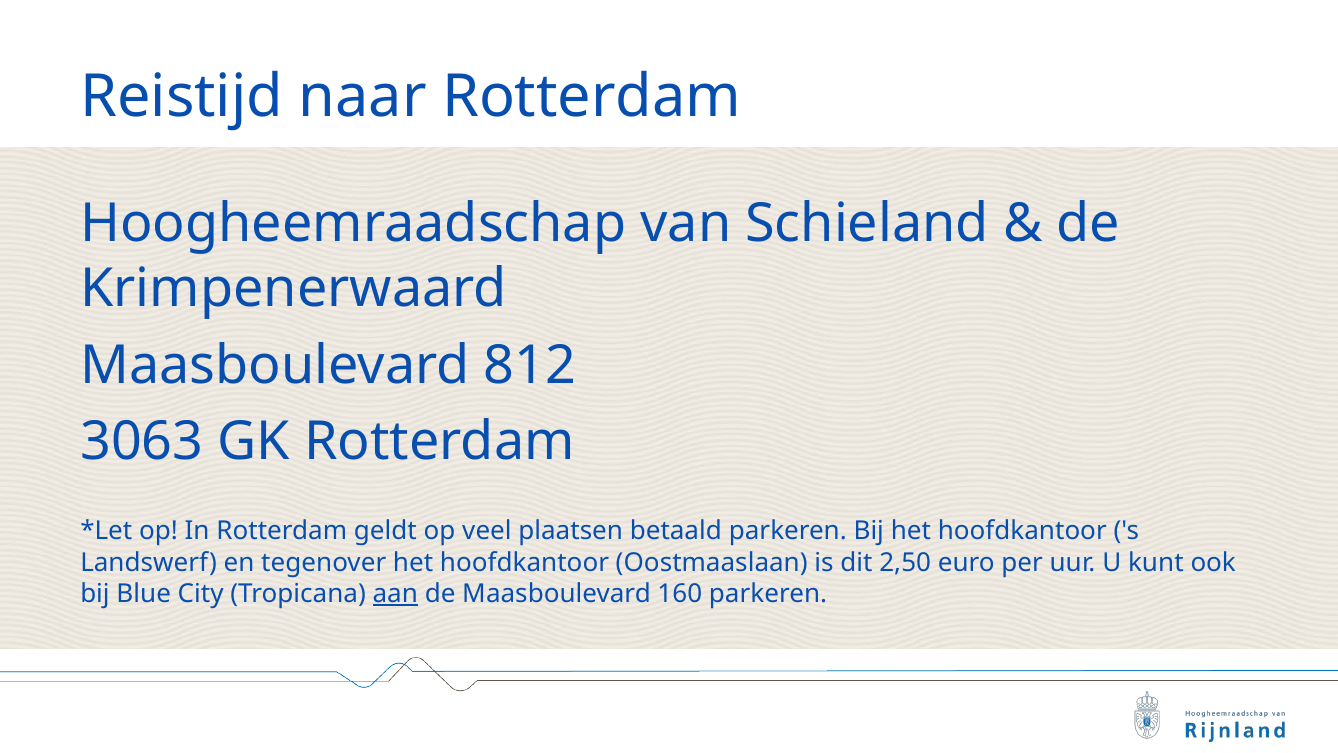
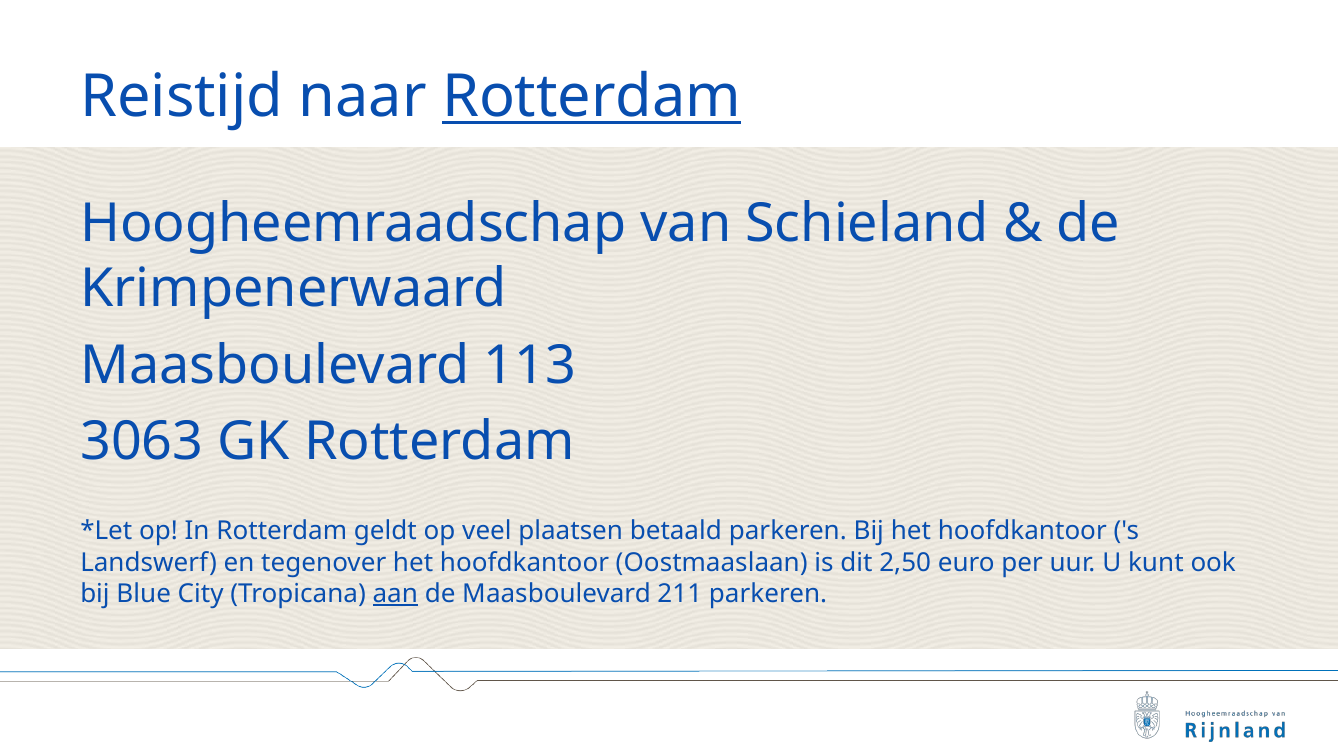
Rotterdam at (592, 97) underline: none -> present
812: 812 -> 113
160: 160 -> 211
